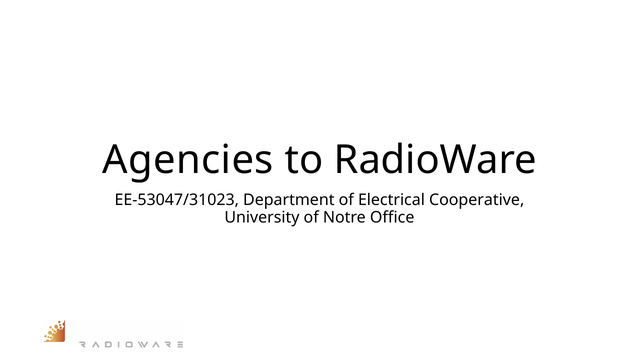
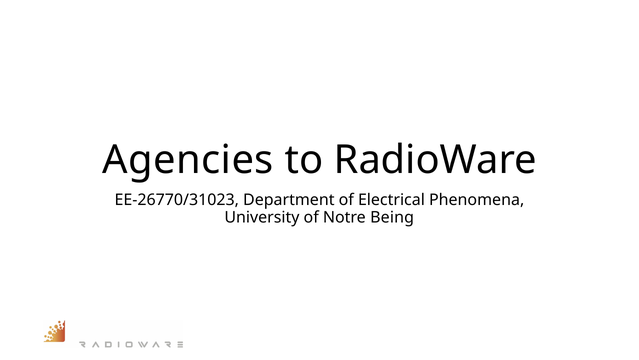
EE-53047/31023: EE-53047/31023 -> EE-26770/31023
Cooperative: Cooperative -> Phenomena
Office: Office -> Being
